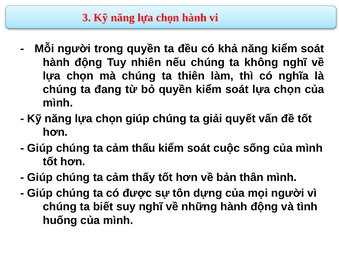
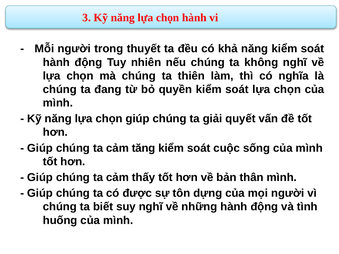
trong quyền: quyền -> thuyết
thấu: thấu -> tăng
